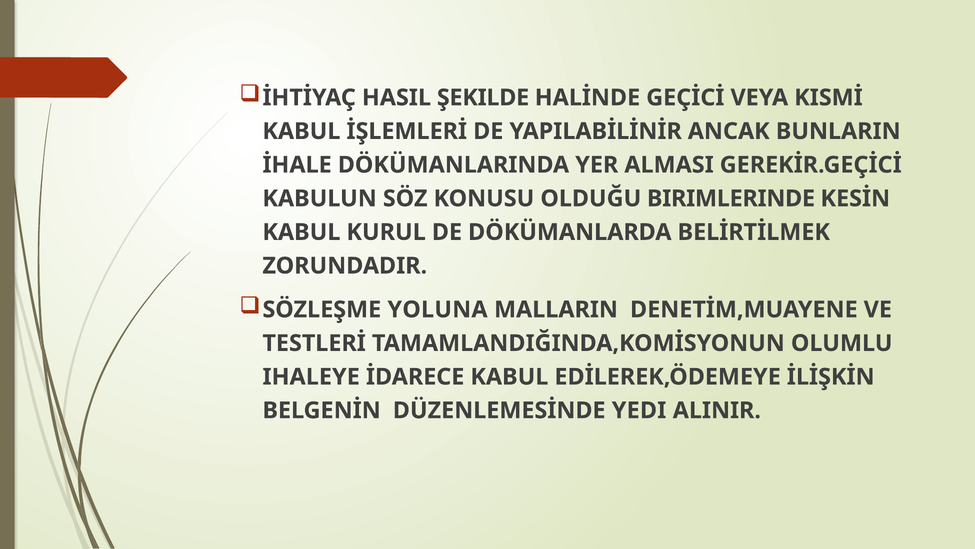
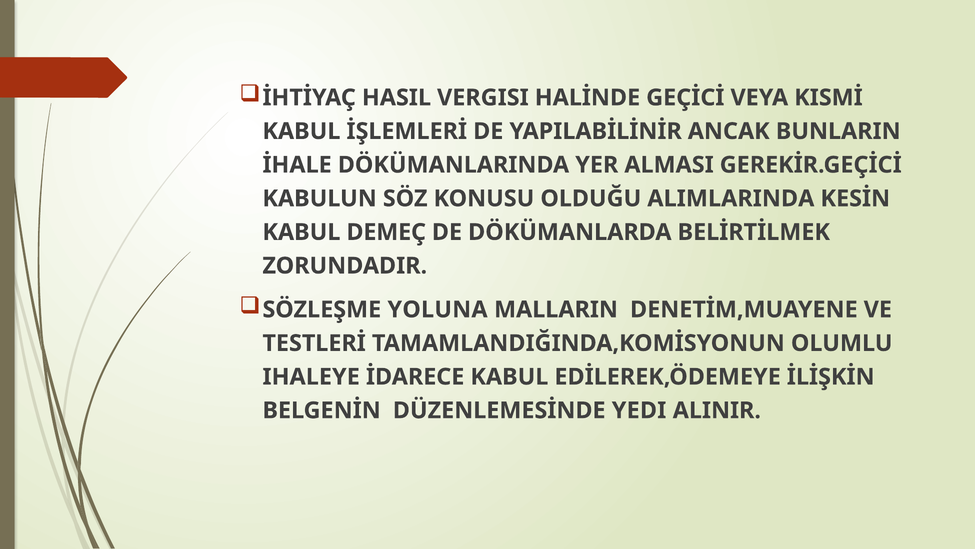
ŞEKILDE: ŞEKILDE -> VERGISI
BIRIMLERINDE: BIRIMLERINDE -> ALIMLARINDA
KURUL: KURUL -> DEMEÇ
